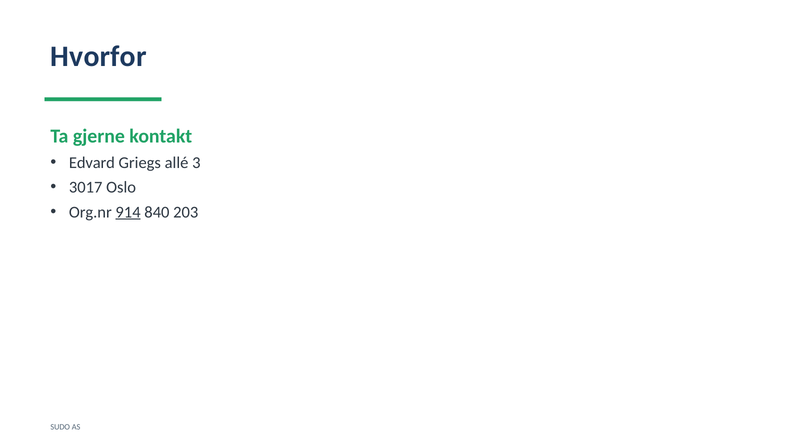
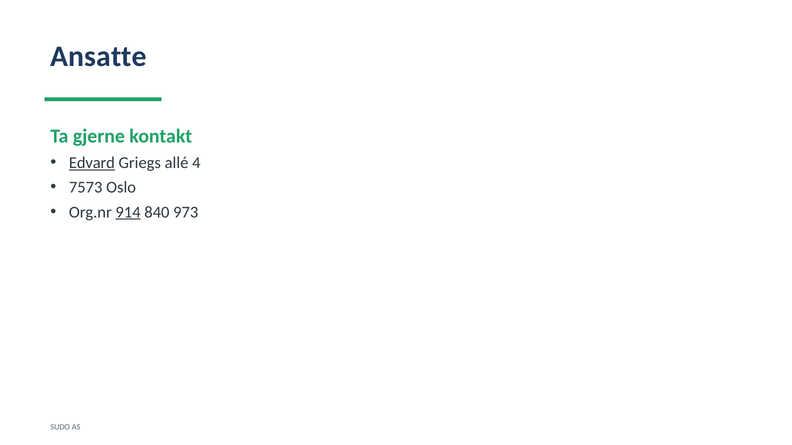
Hvorfor: Hvorfor -> Ansatte
Edvard underline: none -> present
3: 3 -> 4
3017: 3017 -> 7573
203: 203 -> 973
